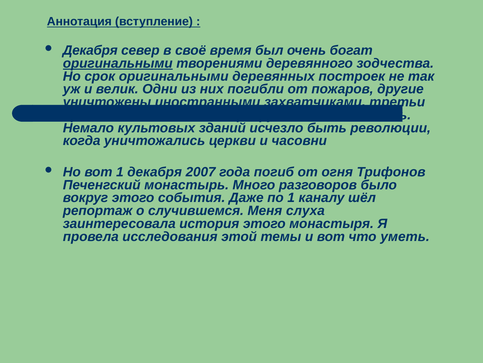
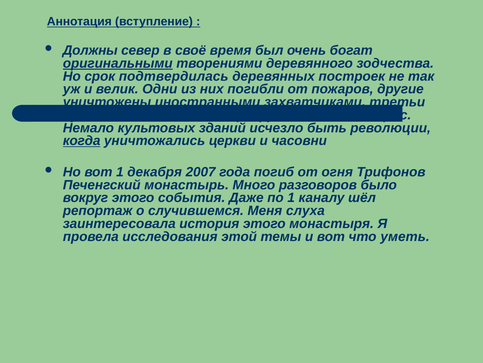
Декабря at (90, 50): Декабря -> Должны
срок оригинальными: оригинальными -> подтвердилась
сами очень: очень -> опрос
когда underline: none -> present
